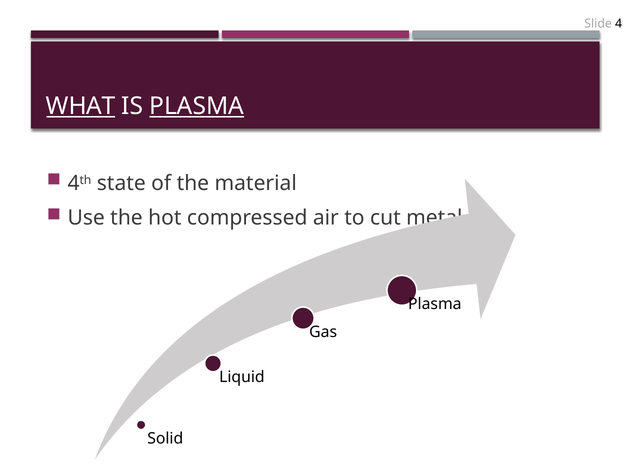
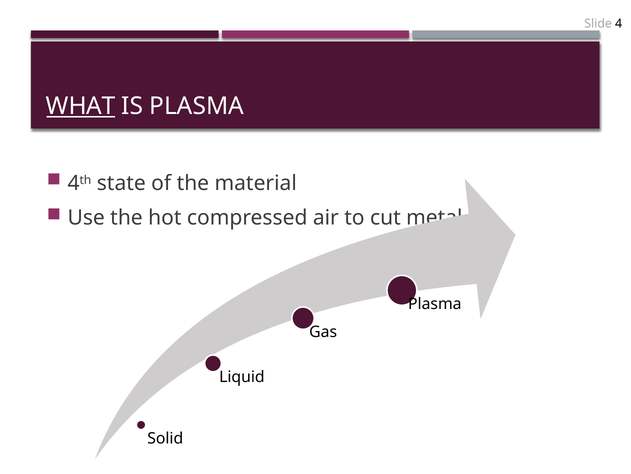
PLASMA at (197, 106) underline: present -> none
